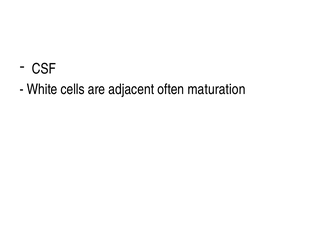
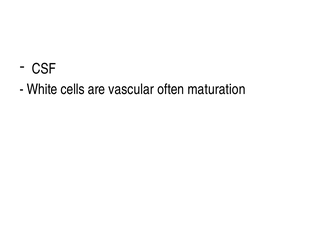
adjacent: adjacent -> vascular
